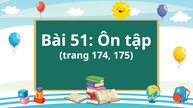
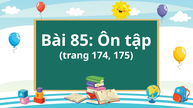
51: 51 -> 85
